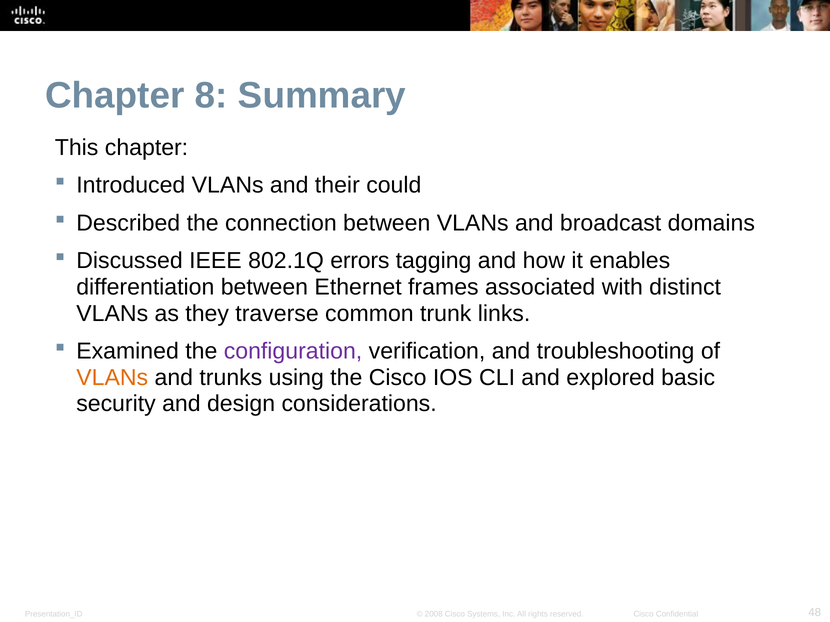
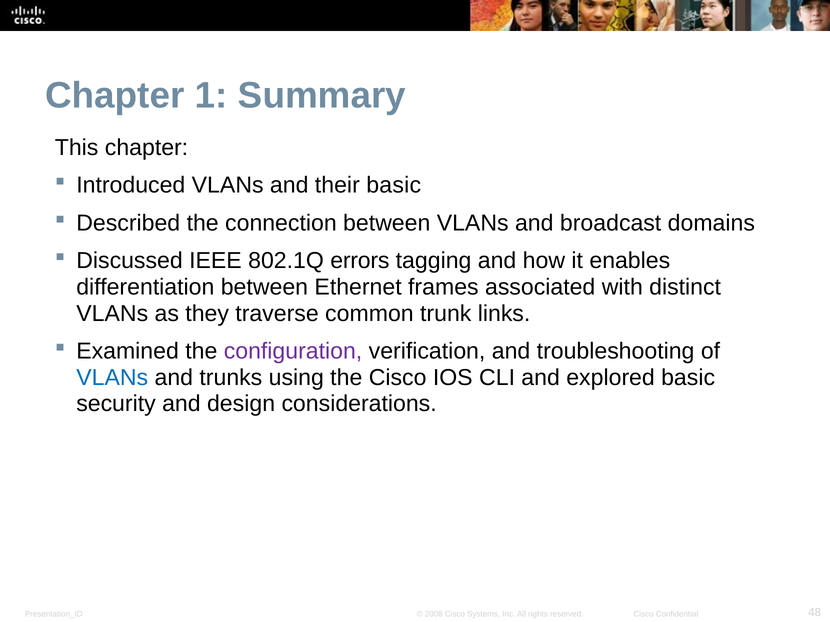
8: 8 -> 1
their could: could -> basic
VLANs at (112, 378) colour: orange -> blue
